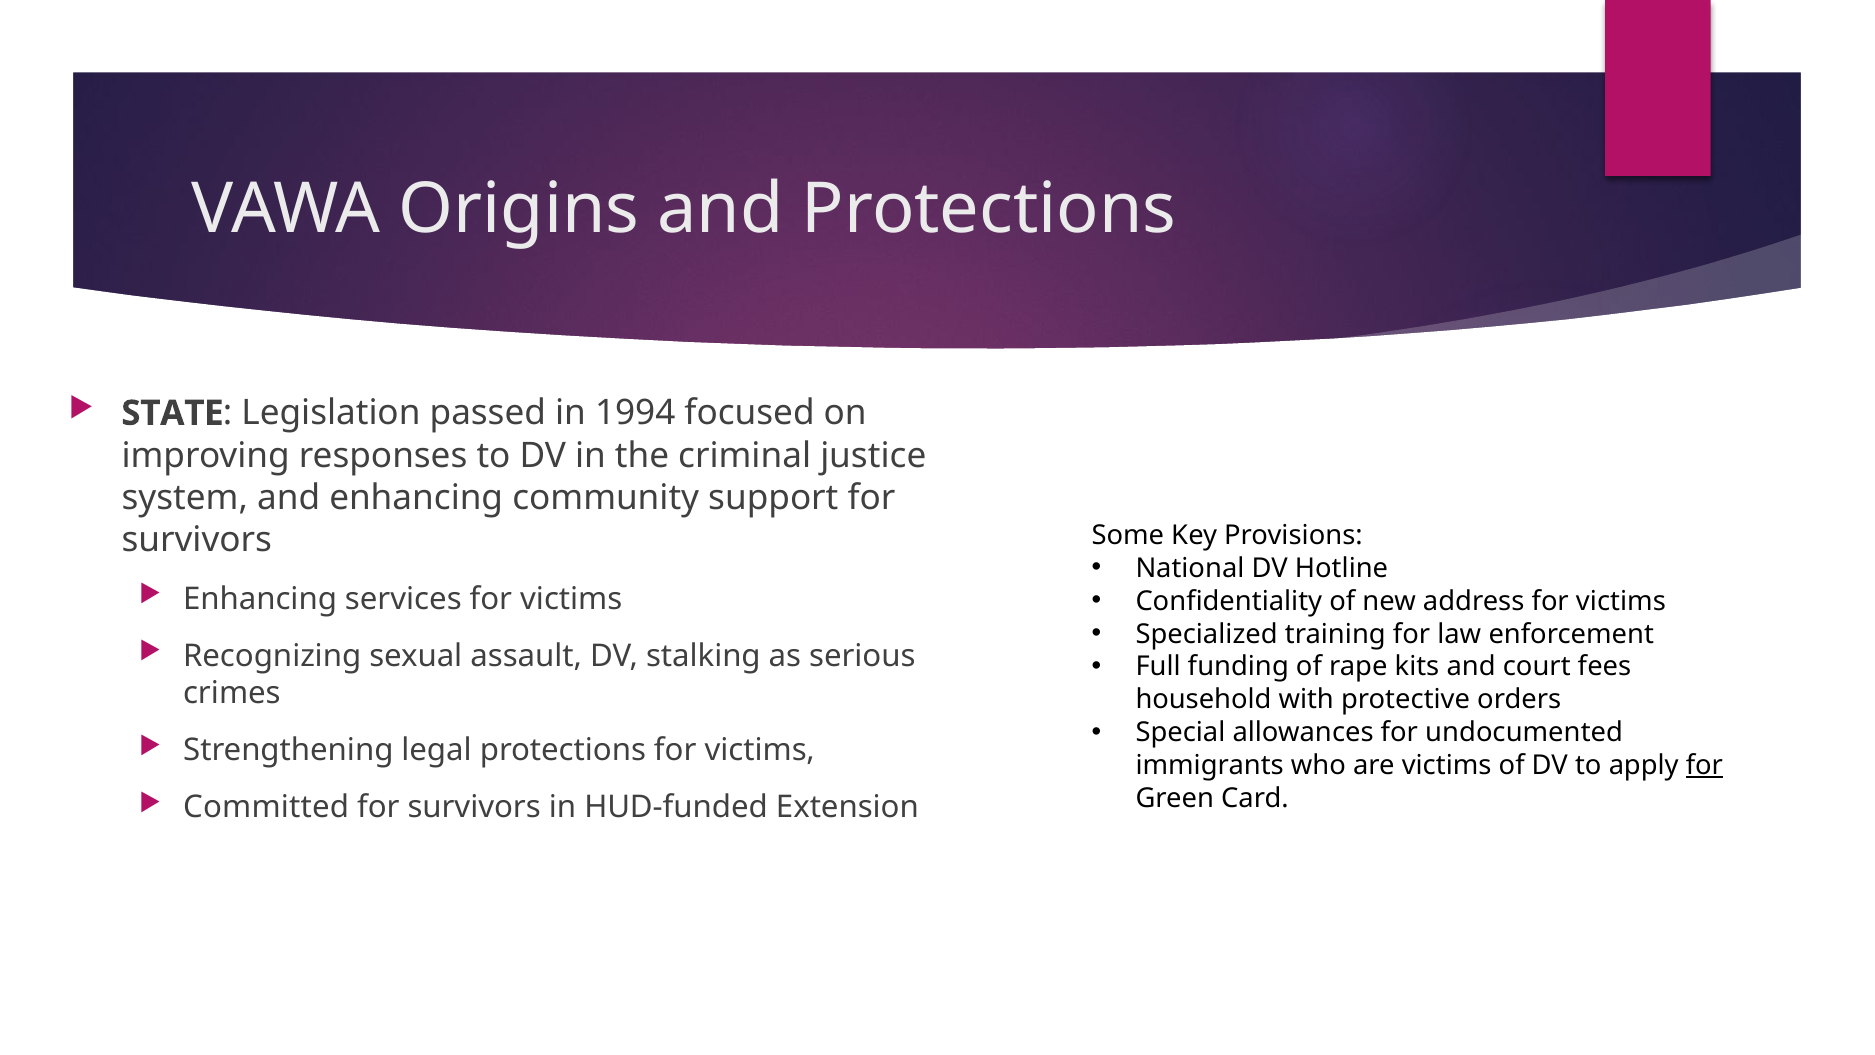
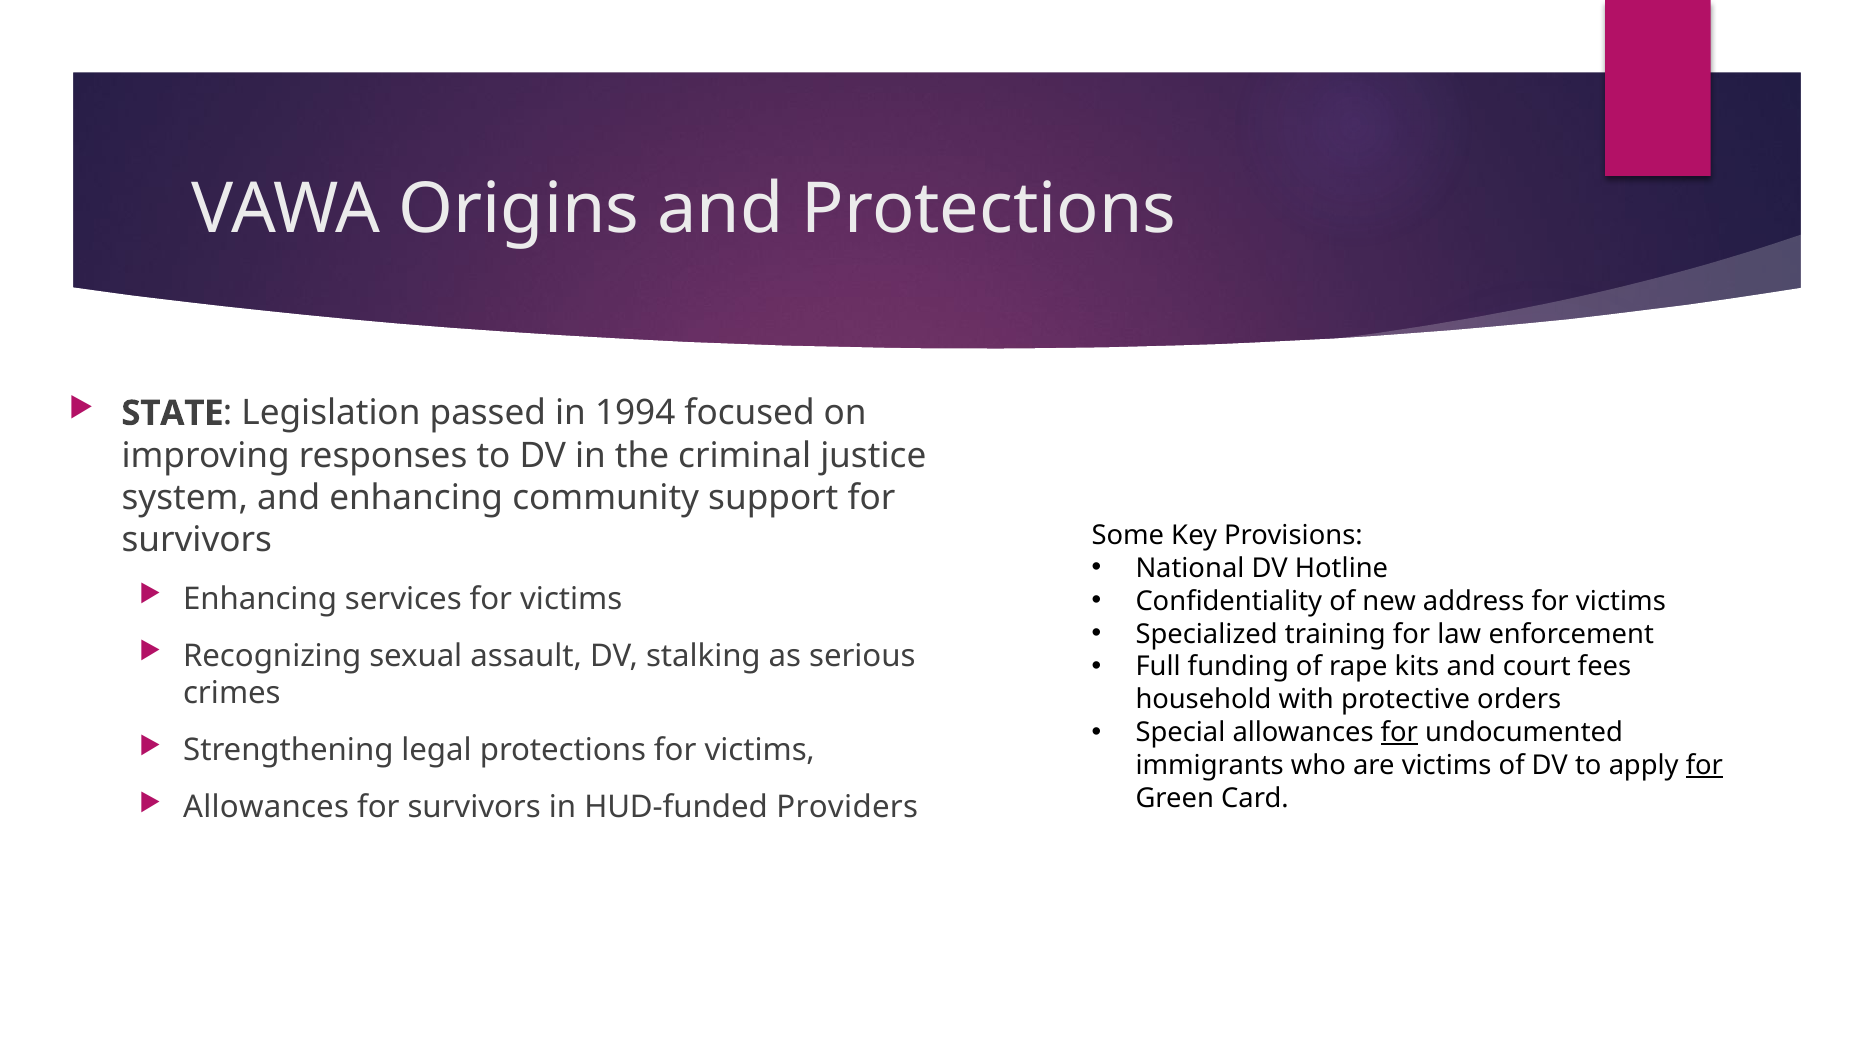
for at (1399, 732) underline: none -> present
Committed at (266, 807): Committed -> Allowances
Extension: Extension -> Providers
